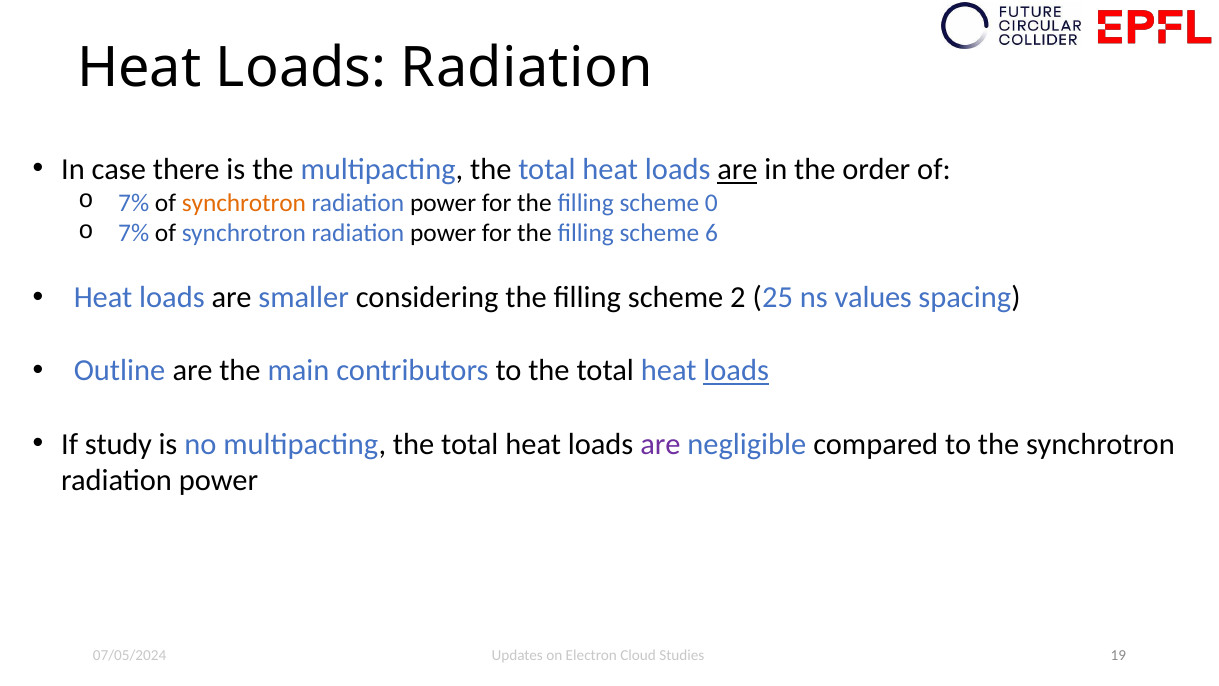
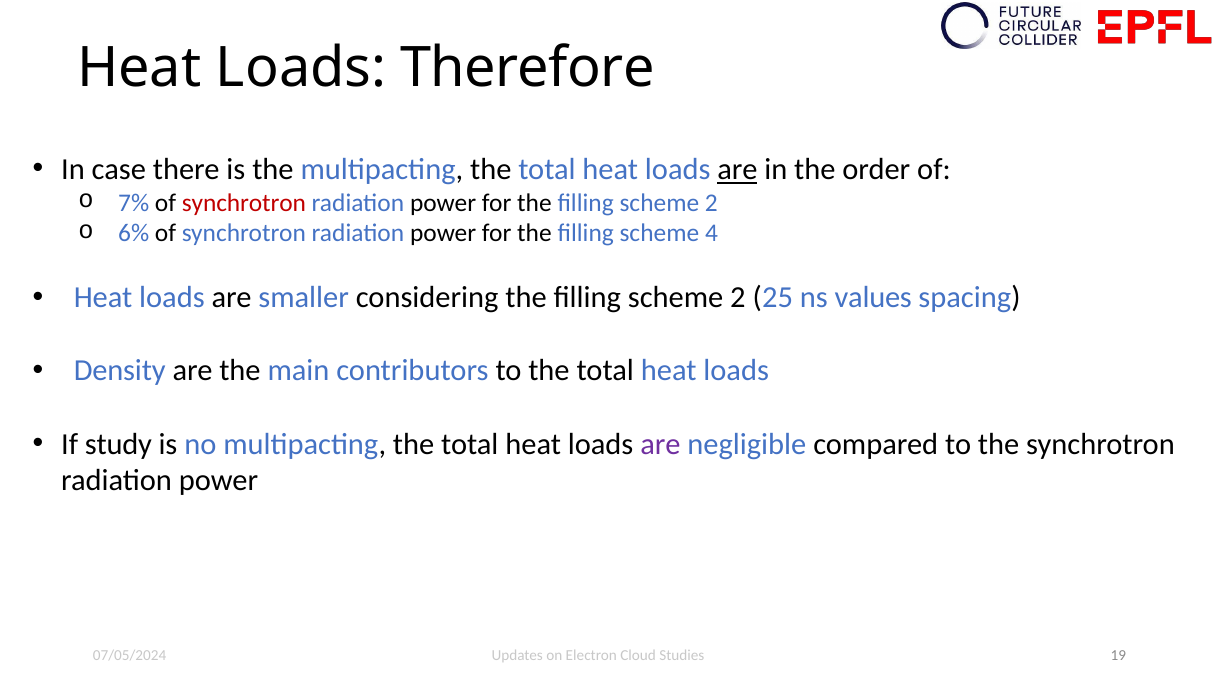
Loads Radiation: Radiation -> Therefore
synchrotron at (244, 203) colour: orange -> red
0 at (711, 203): 0 -> 2
7% at (134, 233): 7% -> 6%
6: 6 -> 4
Outline: Outline -> Density
loads at (736, 371) underline: present -> none
